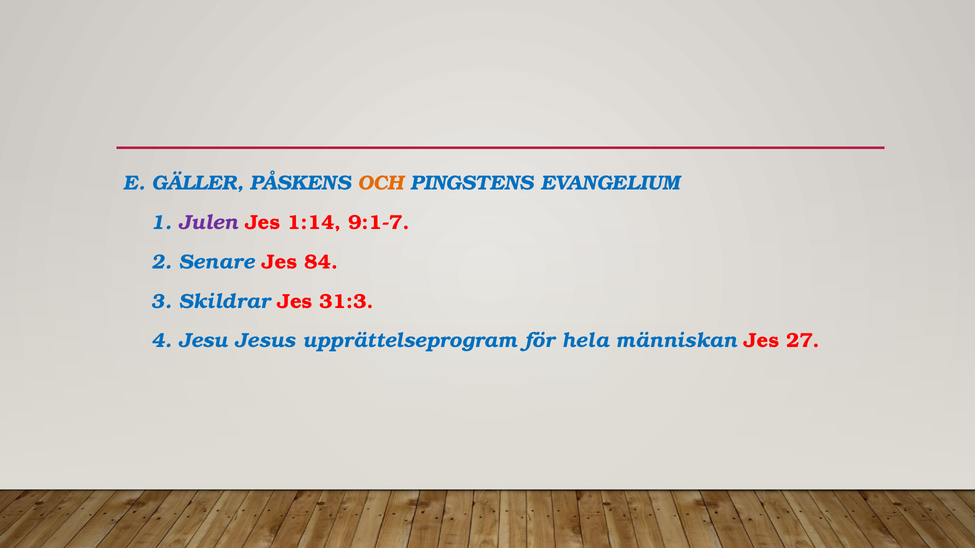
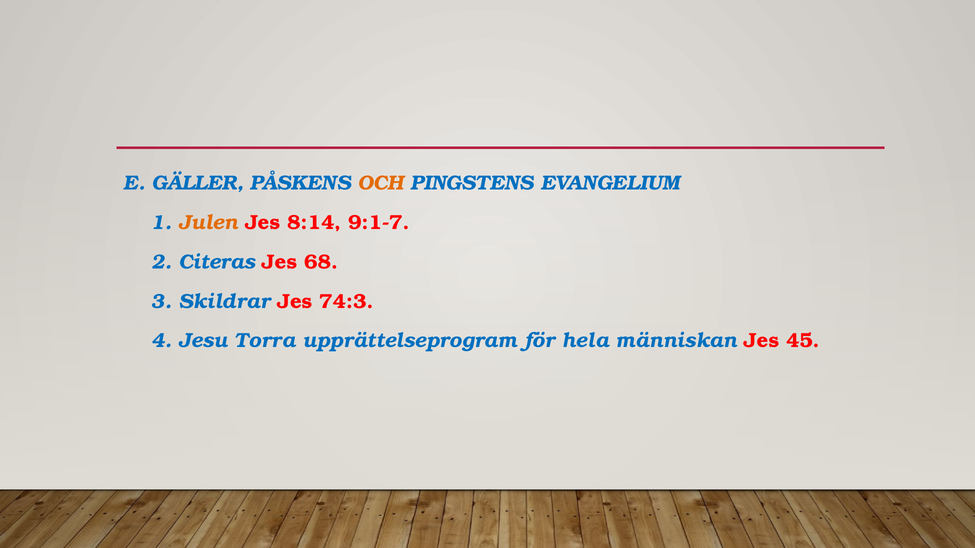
Julen colour: purple -> orange
1:14: 1:14 -> 8:14
Senare: Senare -> Citeras
84: 84 -> 68
31:3: 31:3 -> 74:3
Jesus: Jesus -> Torra
27: 27 -> 45
